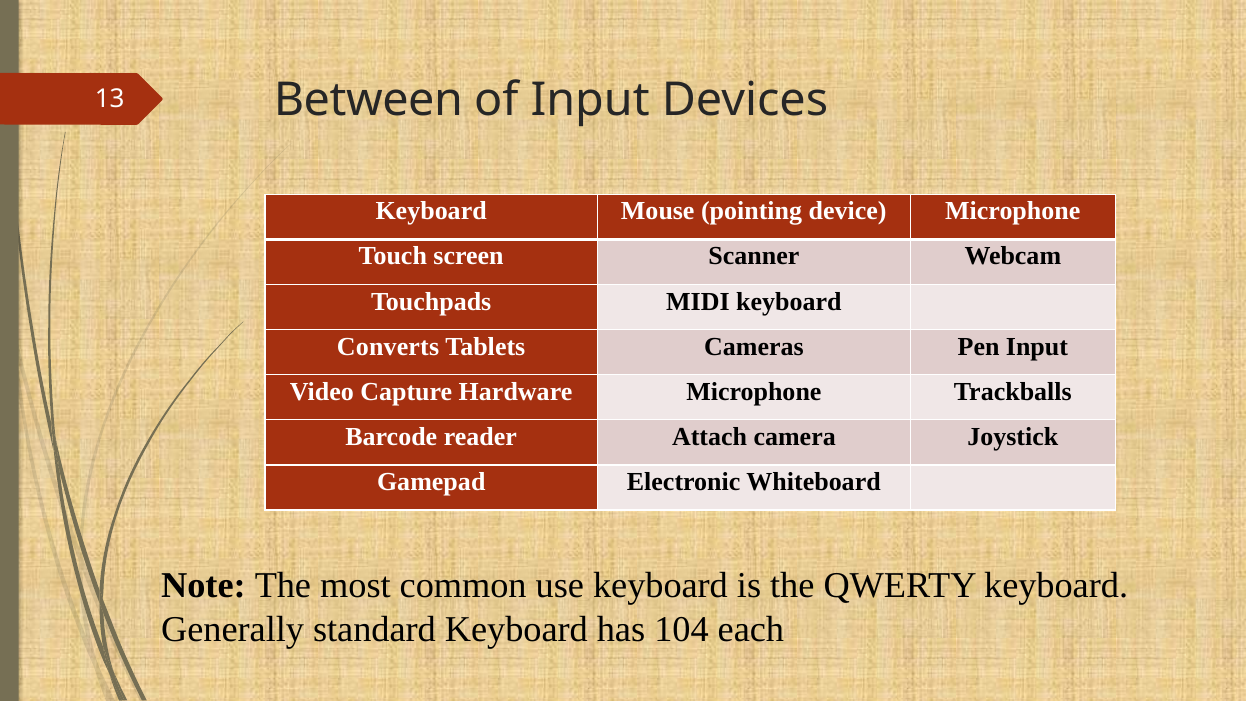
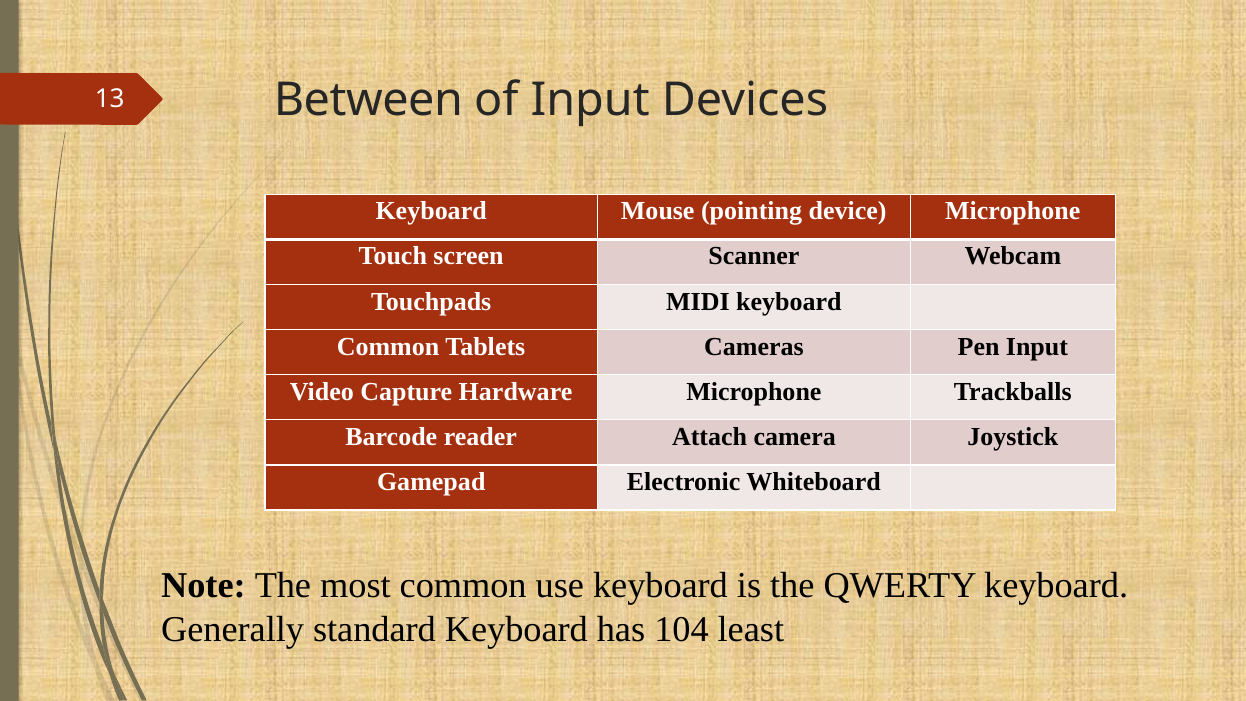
Converts at (388, 346): Converts -> Common
each: each -> least
